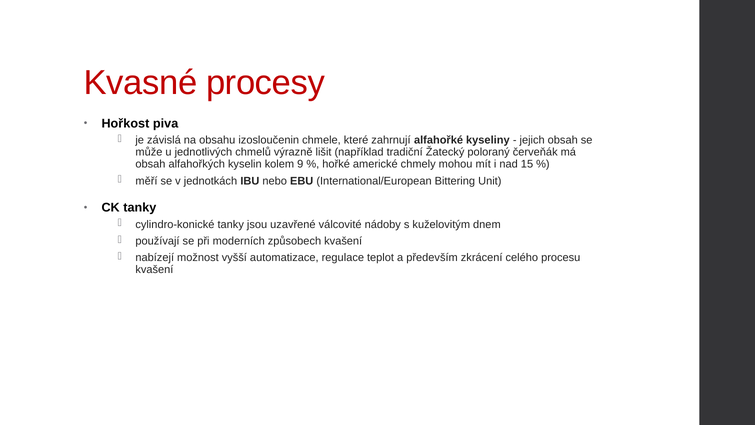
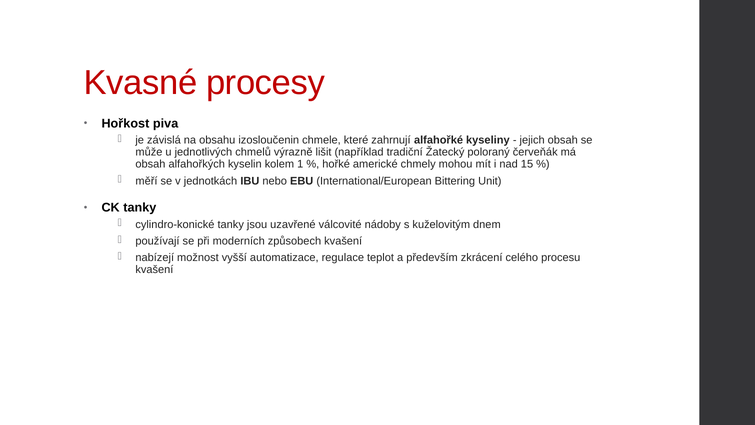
9: 9 -> 1
